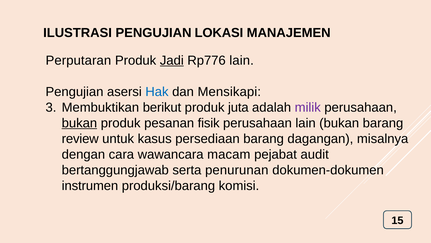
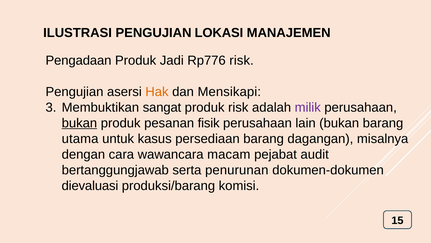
Perputaran: Perputaran -> Pengadaan
Jadi underline: present -> none
Rp776 lain: lain -> risk
Hak colour: blue -> orange
berikut: berikut -> sangat
produk juta: juta -> risk
review: review -> utama
instrumen: instrumen -> dievaluasi
